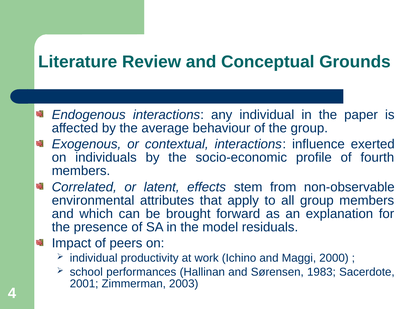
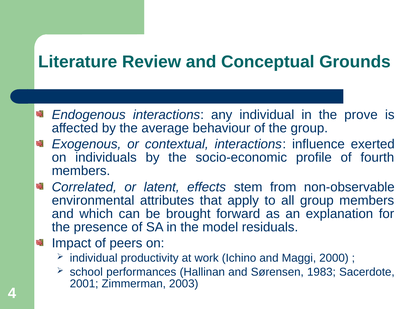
paper: paper -> prove
